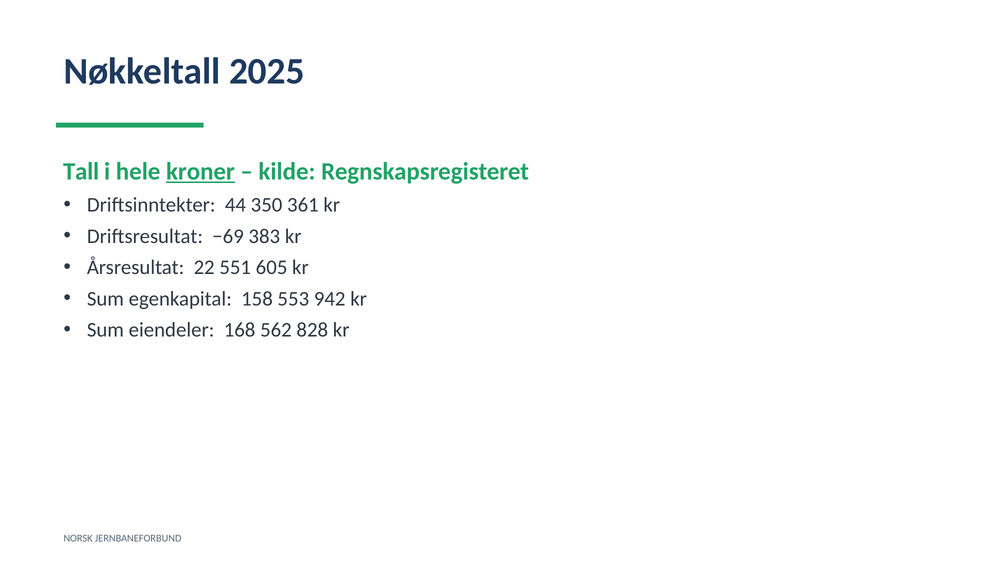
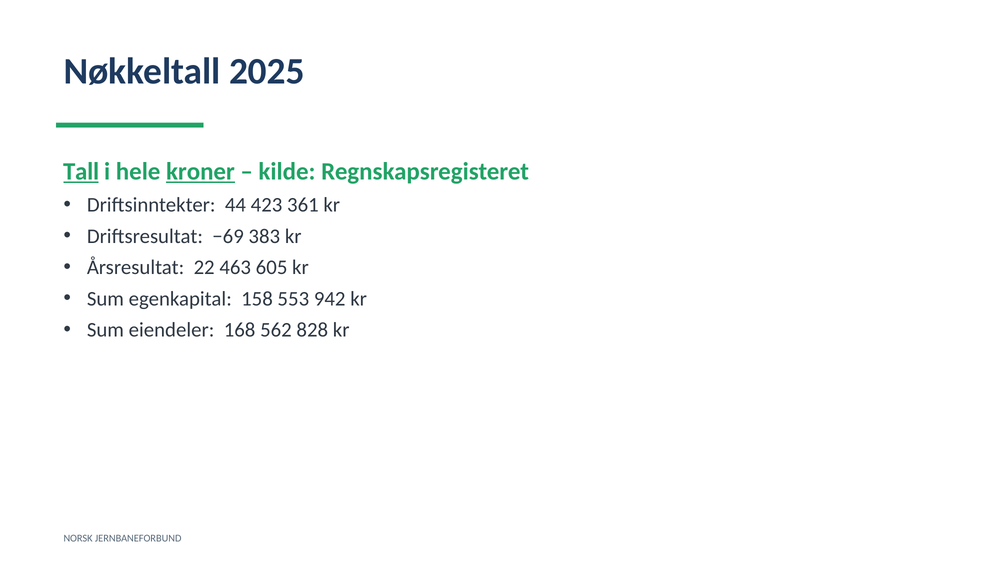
Tall underline: none -> present
350: 350 -> 423
551: 551 -> 463
